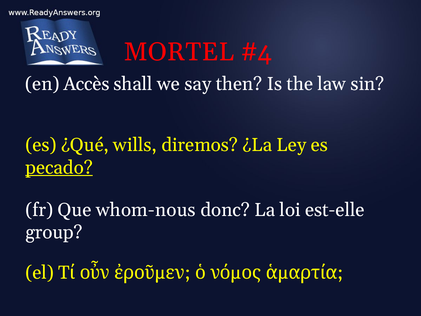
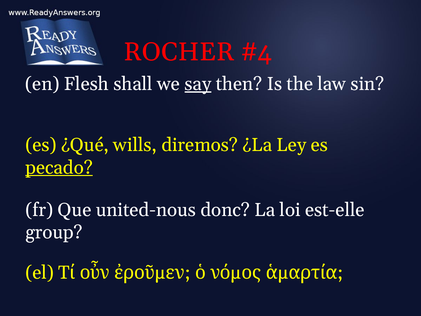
MORTEL: MORTEL -> ROCHER
Accès: Accès -> Flesh
say underline: none -> present
whom-nous: whom-nous -> united-nous
